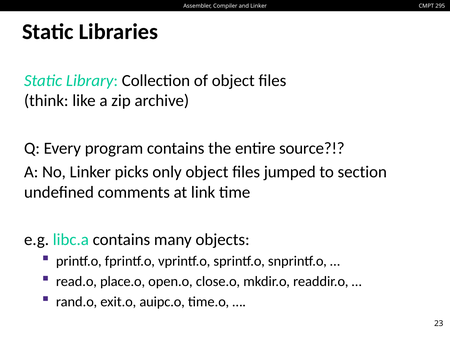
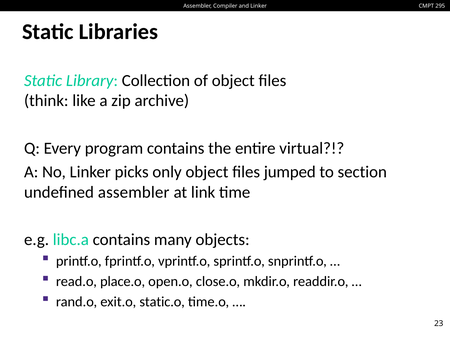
source: source -> virtual
undefined comments: comments -> assembler
auipc.o: auipc.o -> static.o
